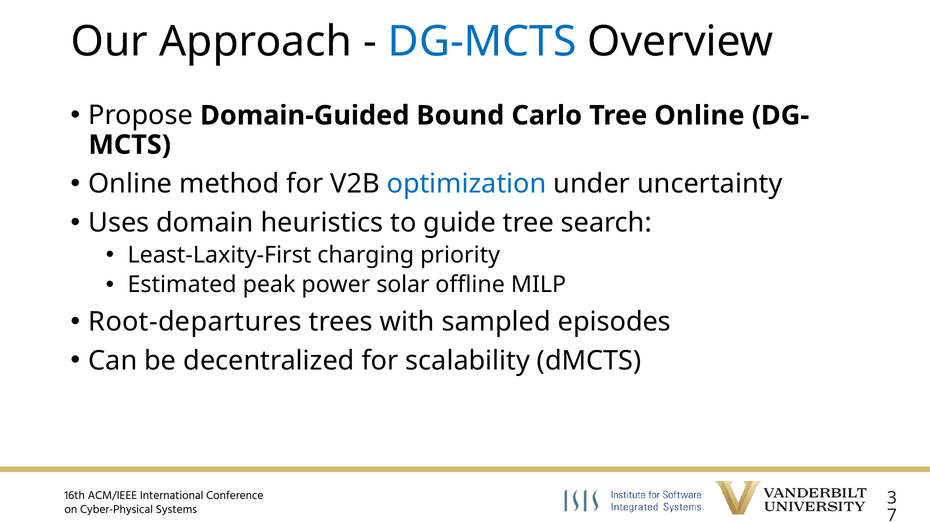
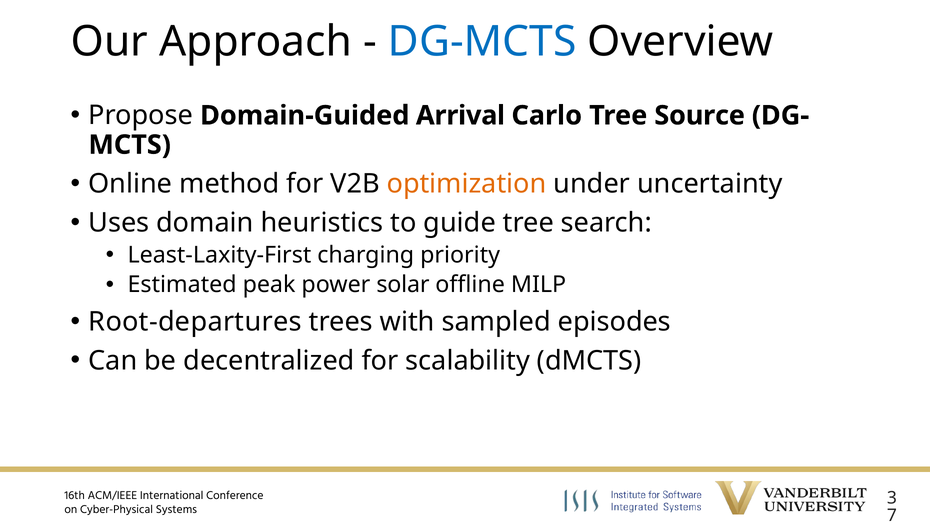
Bound: Bound -> Arrival
Tree Online: Online -> Source
optimization colour: blue -> orange
